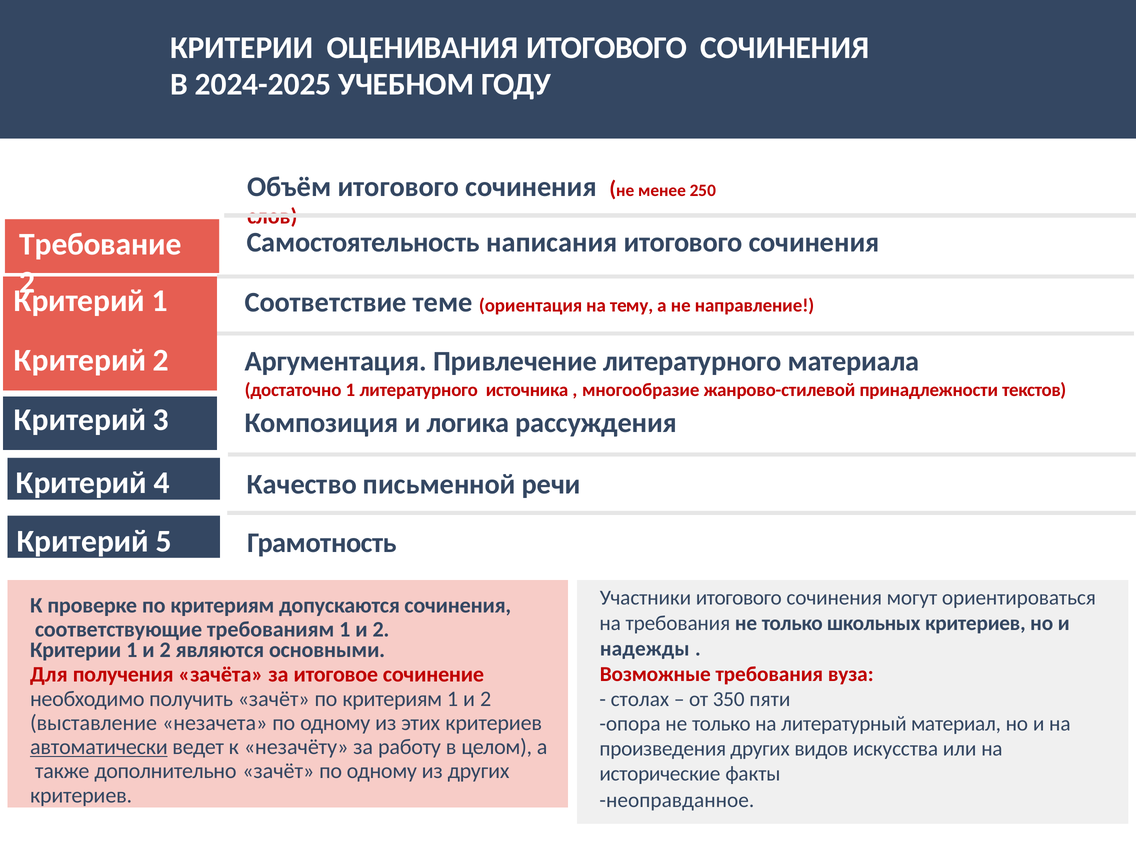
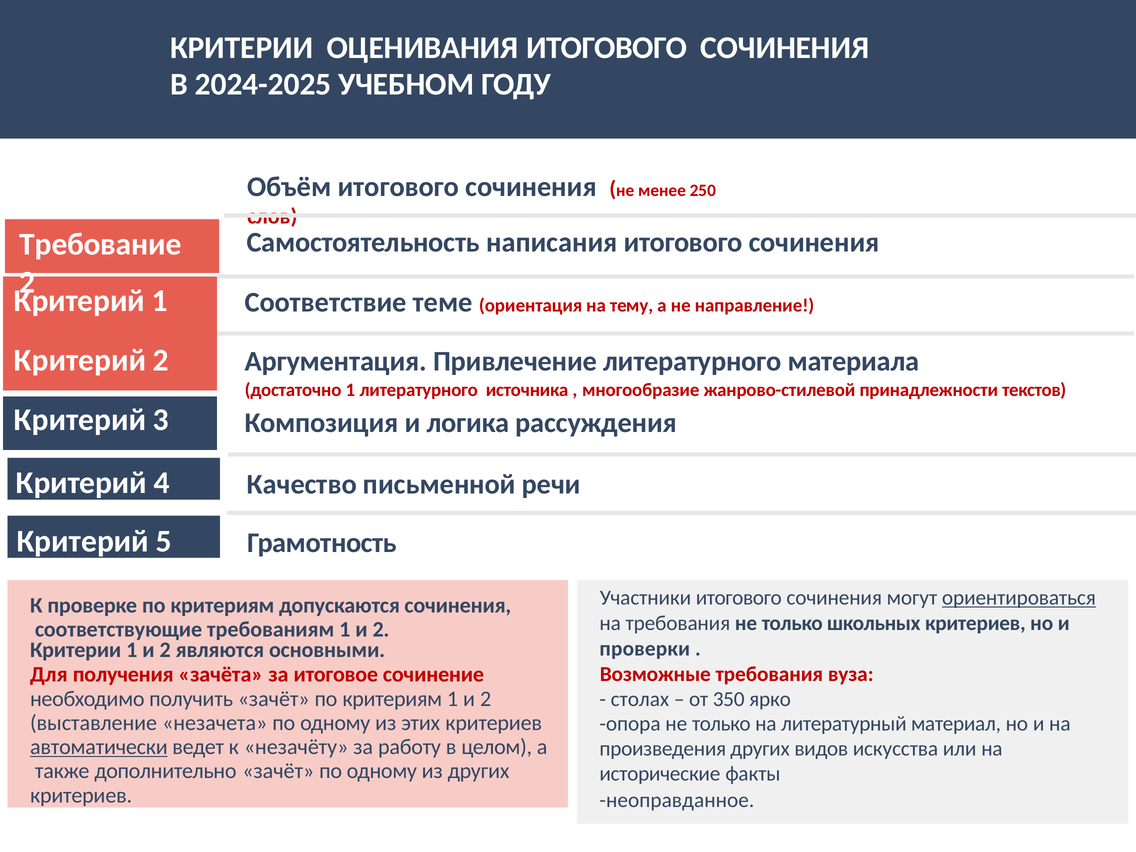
ориентироваться underline: none -> present
надежды: надежды -> проверки
пяти: пяти -> ярко
